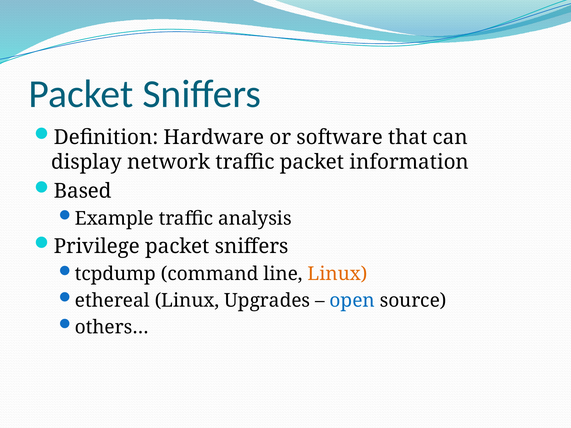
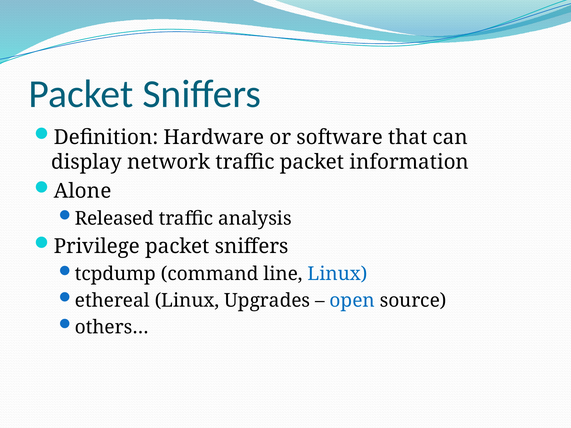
Based: Based -> Alone
Example: Example -> Released
Linux at (338, 274) colour: orange -> blue
